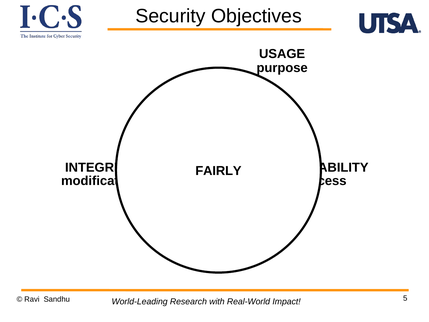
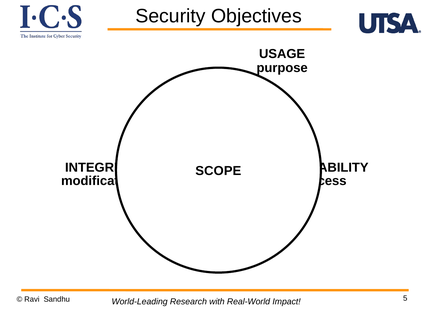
FAIRLY: FAIRLY -> SCOPE
